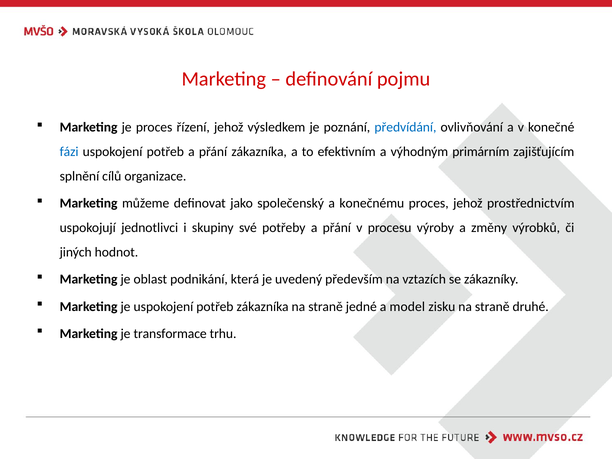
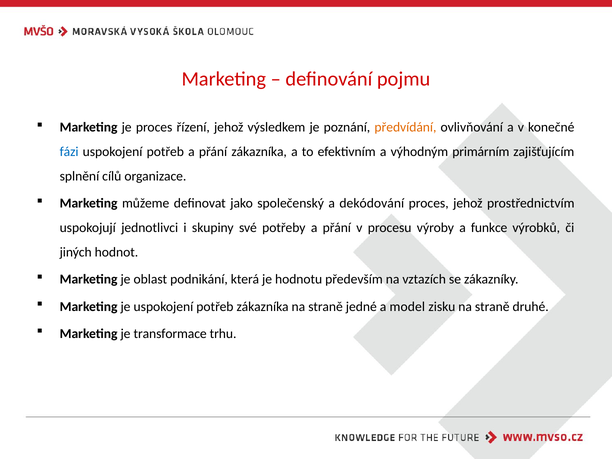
předvídání colour: blue -> orange
konečnému: konečnému -> dekódování
změny: změny -> funkce
uvedený: uvedený -> hodnotu
